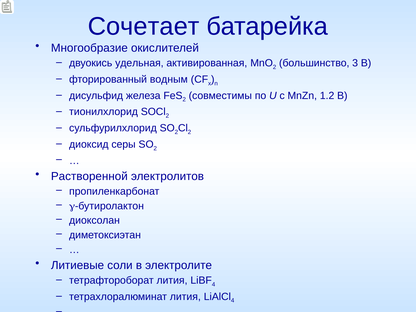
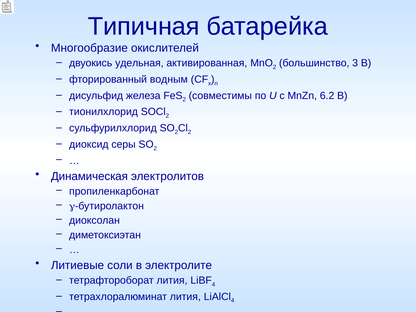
Сочетает: Сочетает -> Типичная
1.2: 1.2 -> 6.2
Растворенной: Растворенной -> Динамическая
